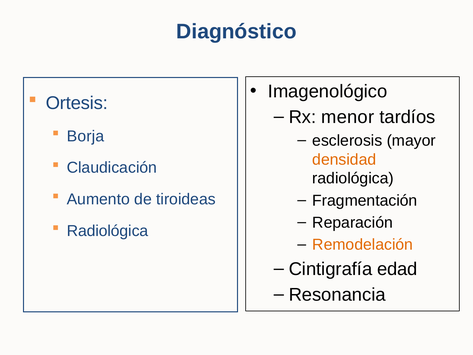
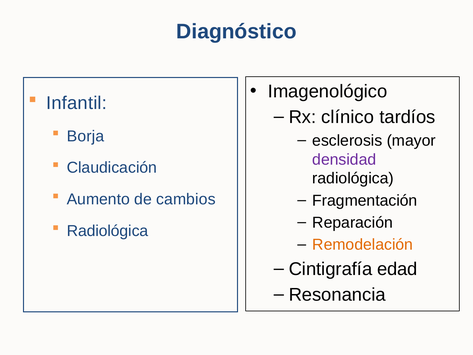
Ortesis: Ortesis -> Infantil
menor: menor -> clínico
densidad colour: orange -> purple
tiroideas: tiroideas -> cambios
